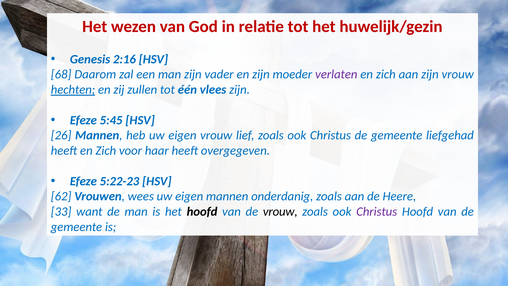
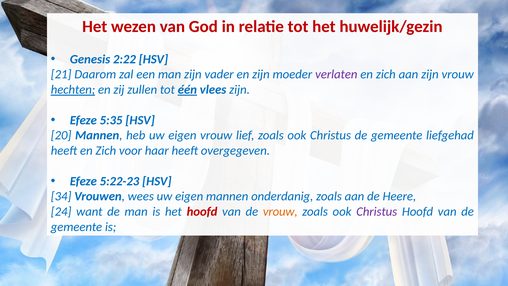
2:16: 2:16 -> 2:22
68: 68 -> 21
één underline: none -> present
5:45: 5:45 -> 5:35
26: 26 -> 20
62: 62 -> 34
33: 33 -> 24
hoofd at (202, 212) colour: black -> red
vrouw at (280, 212) colour: black -> orange
